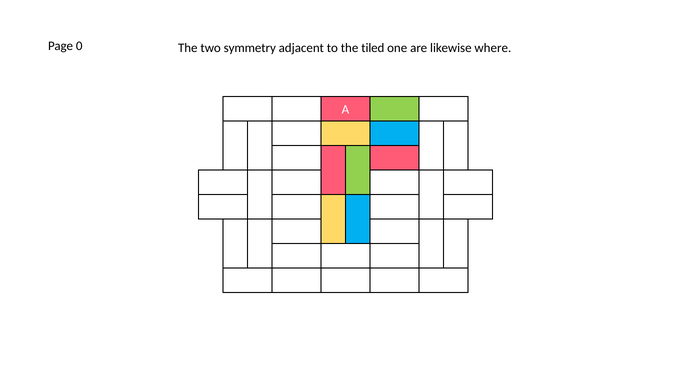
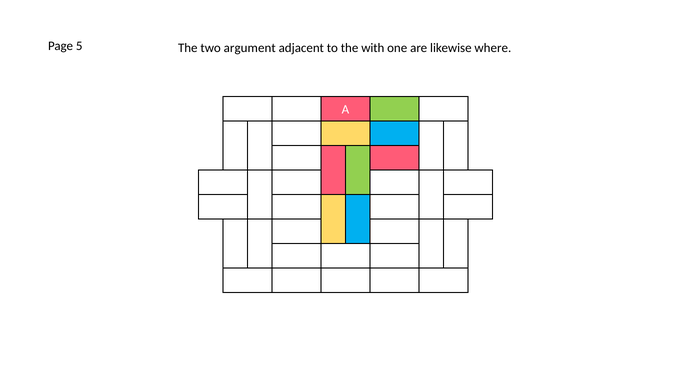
0: 0 -> 5
symmetry: symmetry -> argument
tiled: tiled -> with
